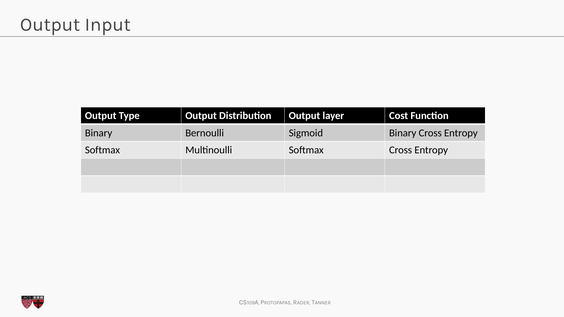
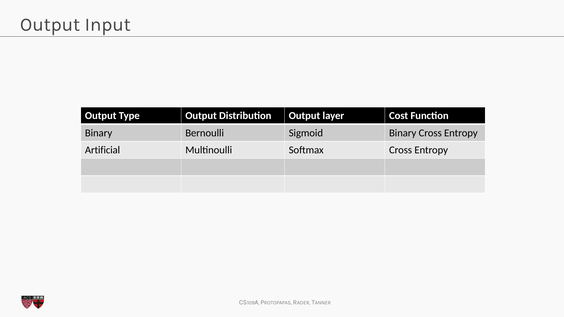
Softmax at (102, 150): Softmax -> Artificial
